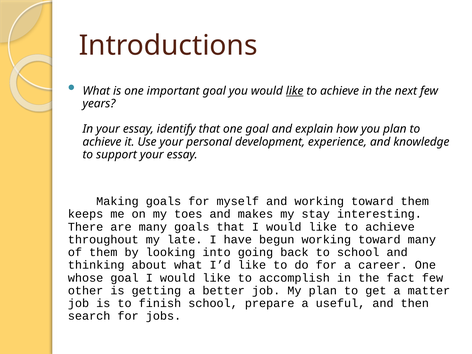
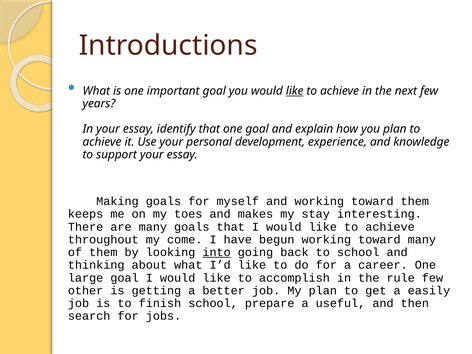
late: late -> come
into underline: none -> present
whose: whose -> large
fact: fact -> rule
matter: matter -> easily
